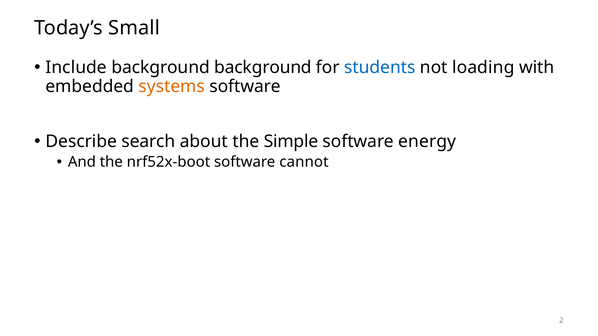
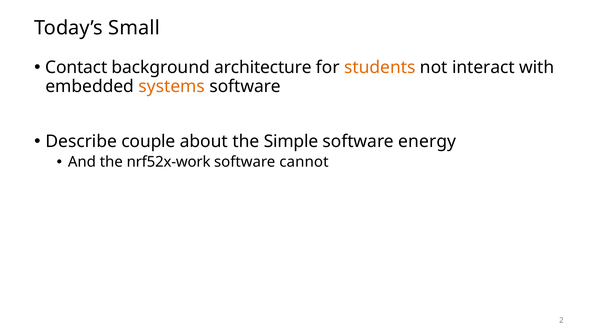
Include: Include -> Contact
background background: background -> architecture
students colour: blue -> orange
loading: loading -> interact
search: search -> couple
nrf52x-boot: nrf52x-boot -> nrf52x-work
